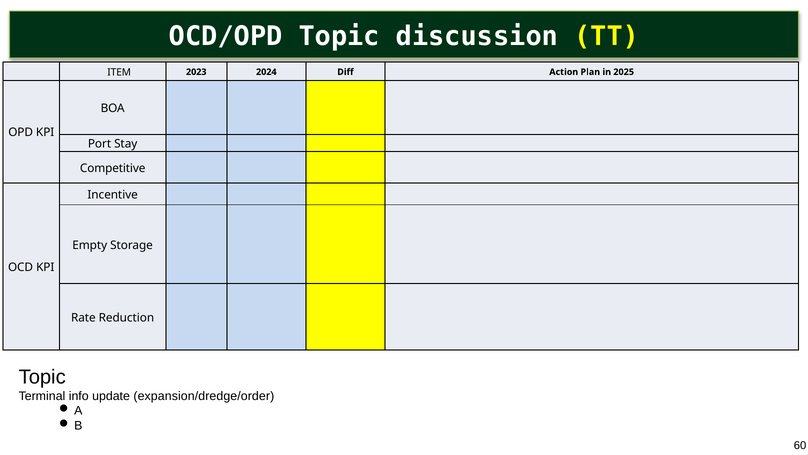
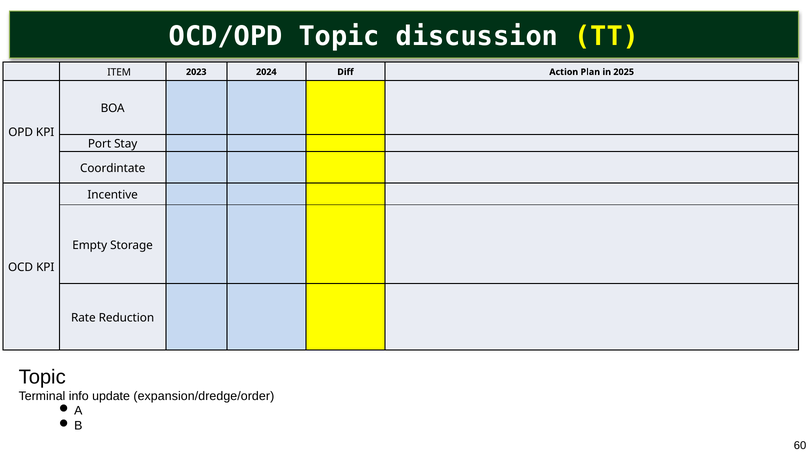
Competitive: Competitive -> Coordintate
